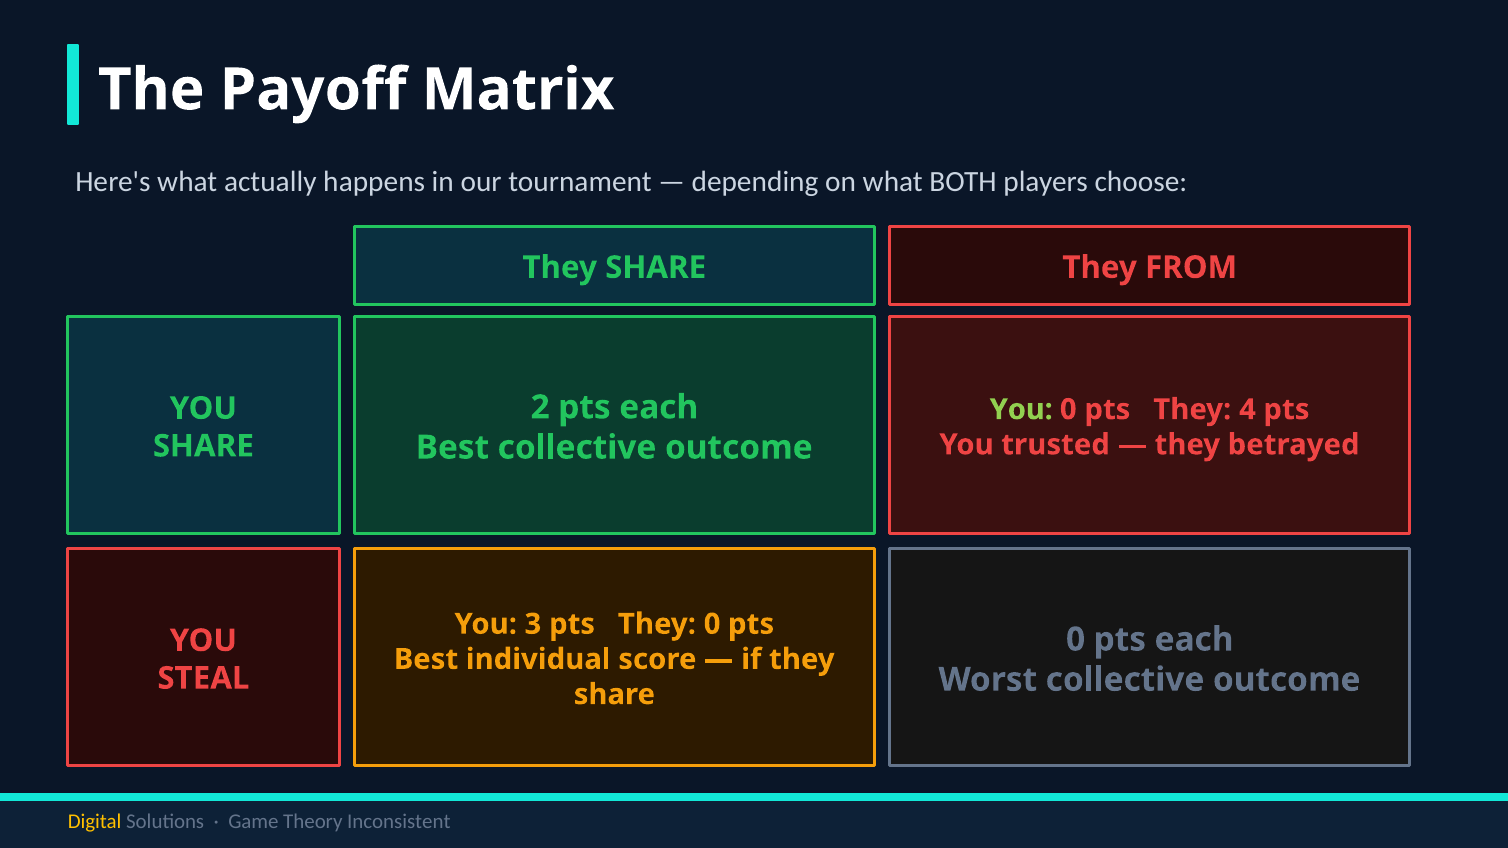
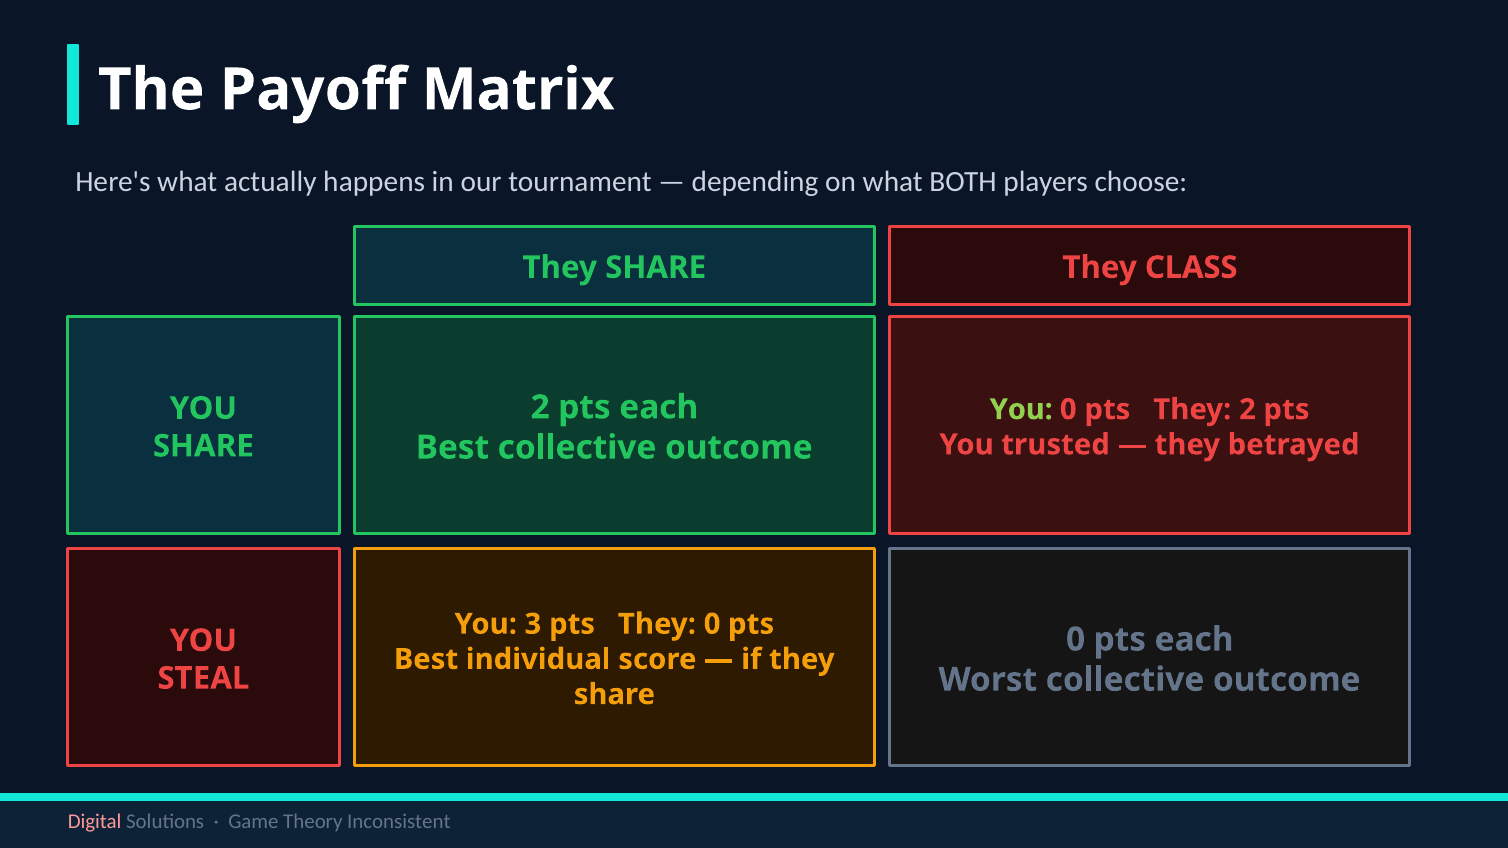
FROM: FROM -> CLASS
They 4: 4 -> 2
Digital colour: yellow -> pink
